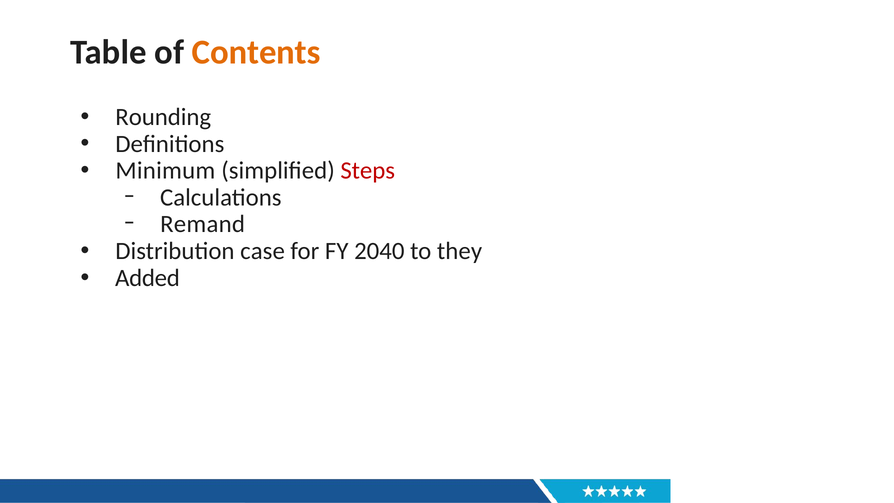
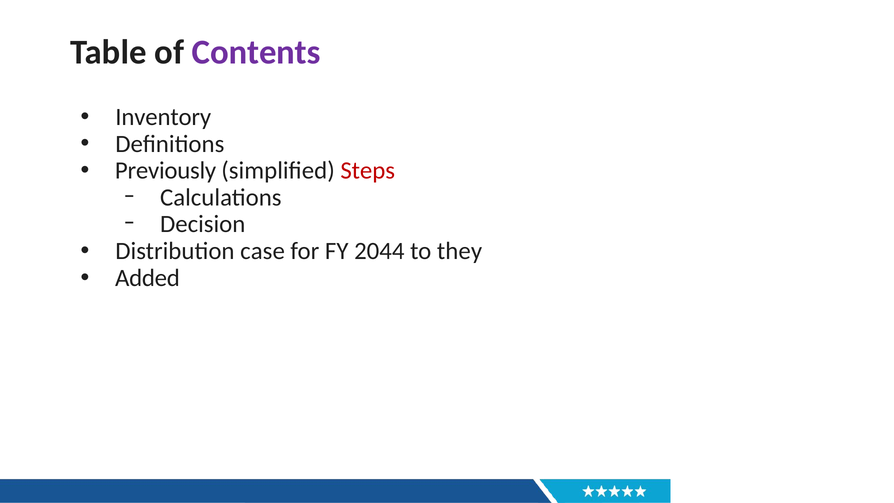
Contents colour: orange -> purple
Rounding: Rounding -> Inventory
Minimum: Minimum -> Previously
Remand: Remand -> Decision
2040: 2040 -> 2044
